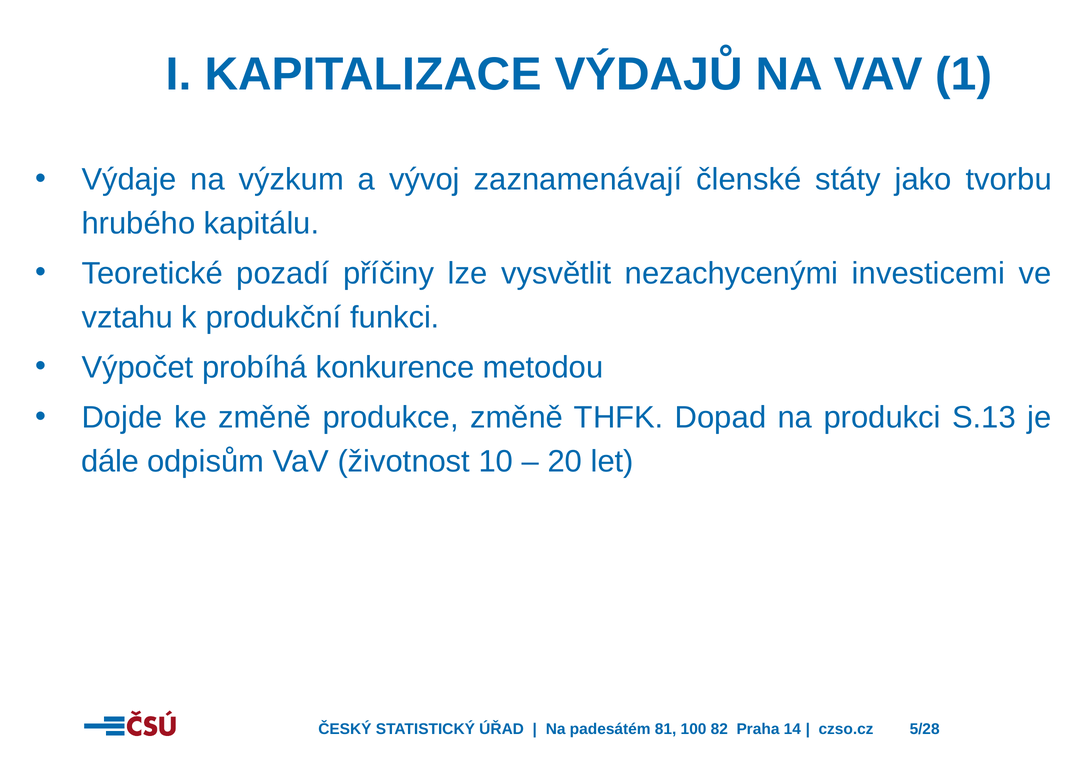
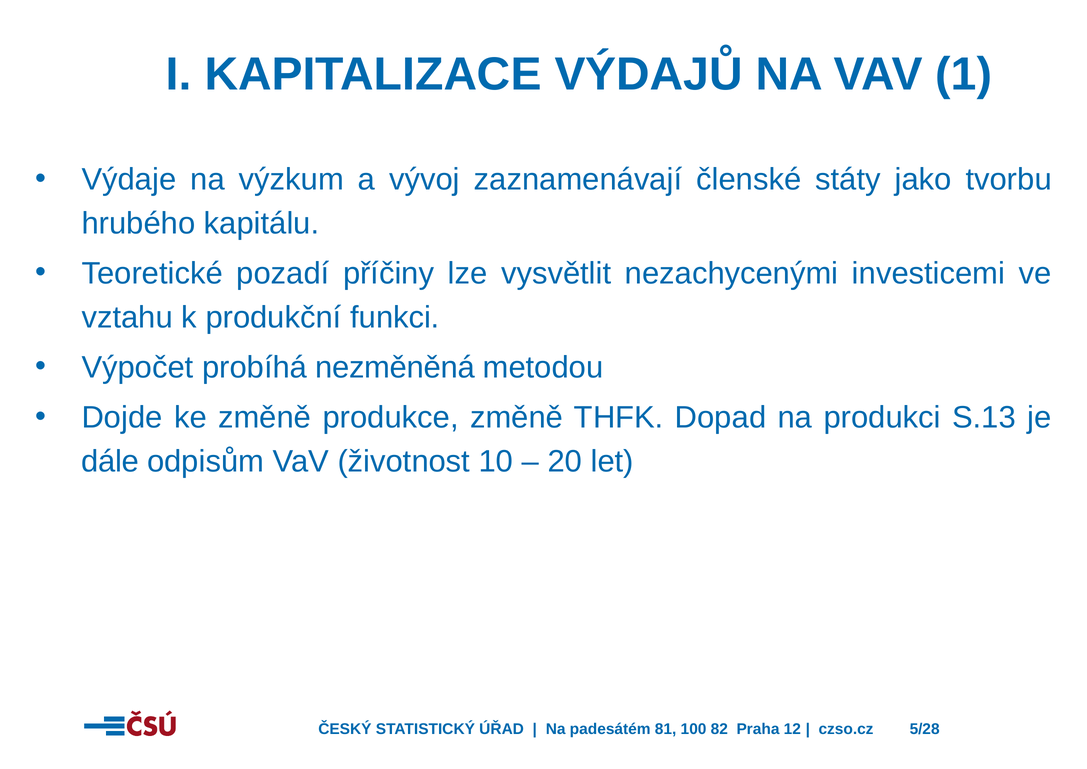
konkurence: konkurence -> nezměněná
14: 14 -> 12
